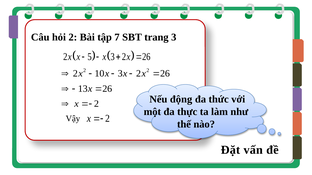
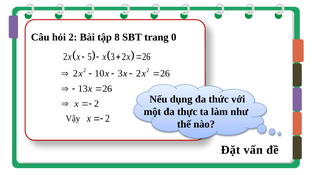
7: 7 -> 8
trang 3: 3 -> 0
động: động -> dụng
